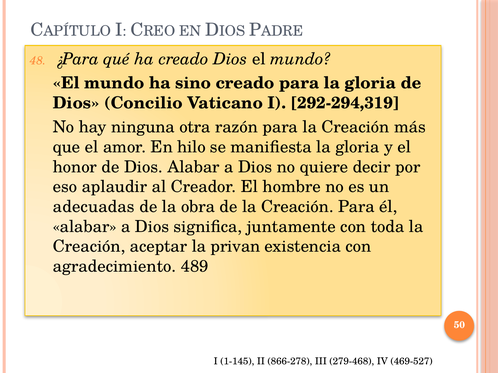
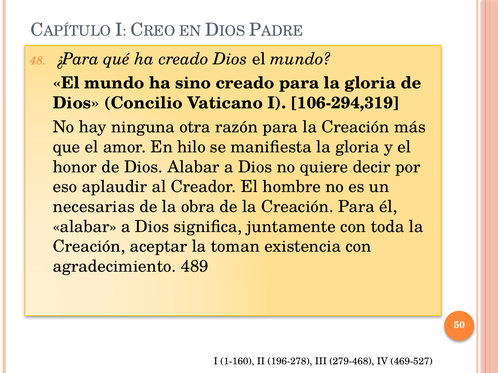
292-294,319: 292-294,319 -> 106-294,319
adecuadas: adecuadas -> necesarias
privan: privan -> toman
1-145: 1-145 -> 1-160
866-278: 866-278 -> 196-278
